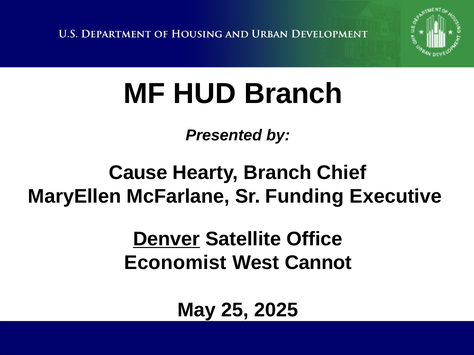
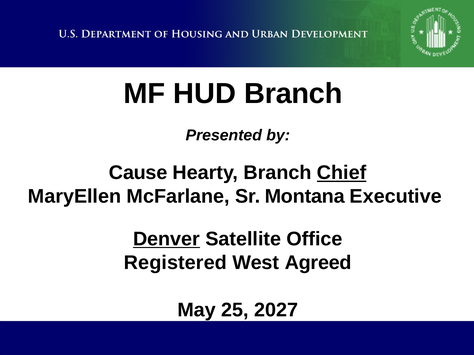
Chief underline: none -> present
Funding: Funding -> Montana
Economist: Economist -> Registered
Cannot: Cannot -> Agreed
2025: 2025 -> 2027
